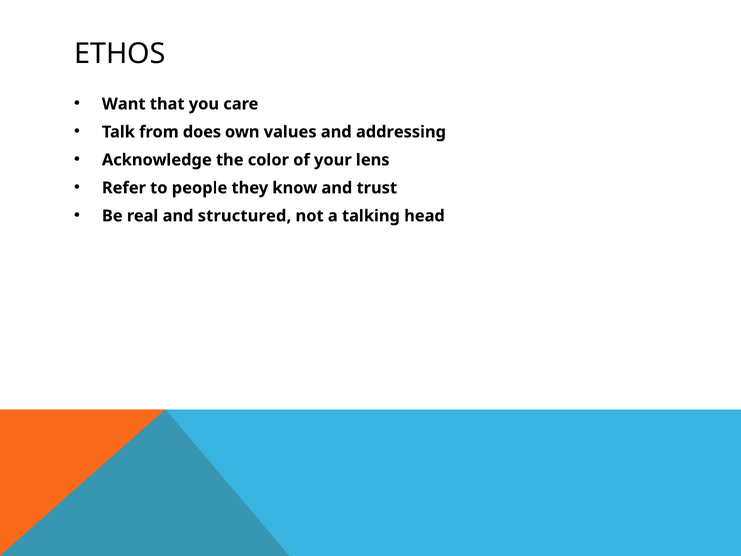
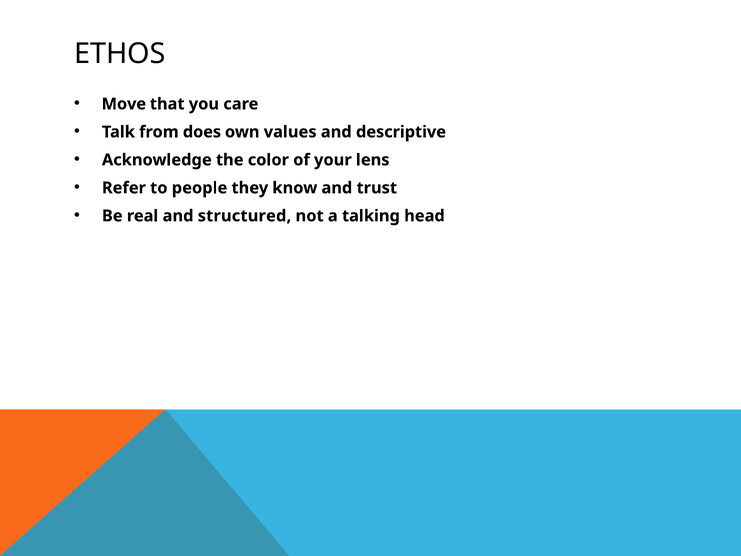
Want: Want -> Move
addressing: addressing -> descriptive
